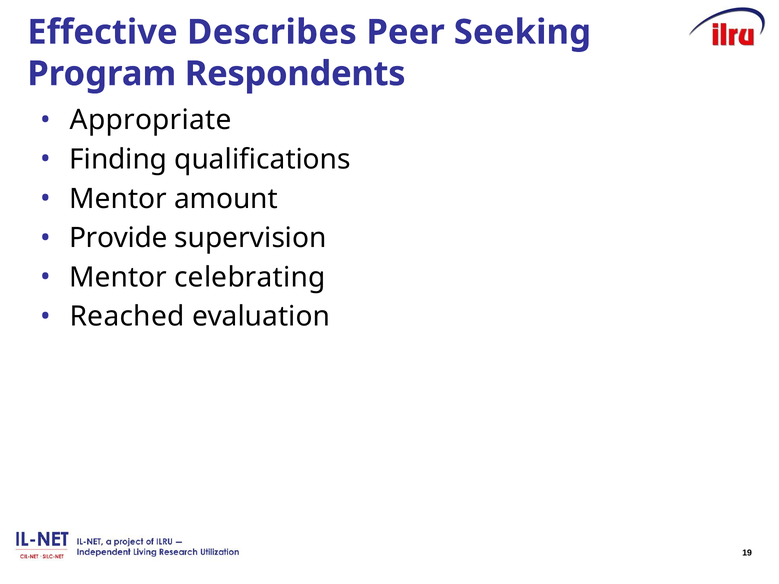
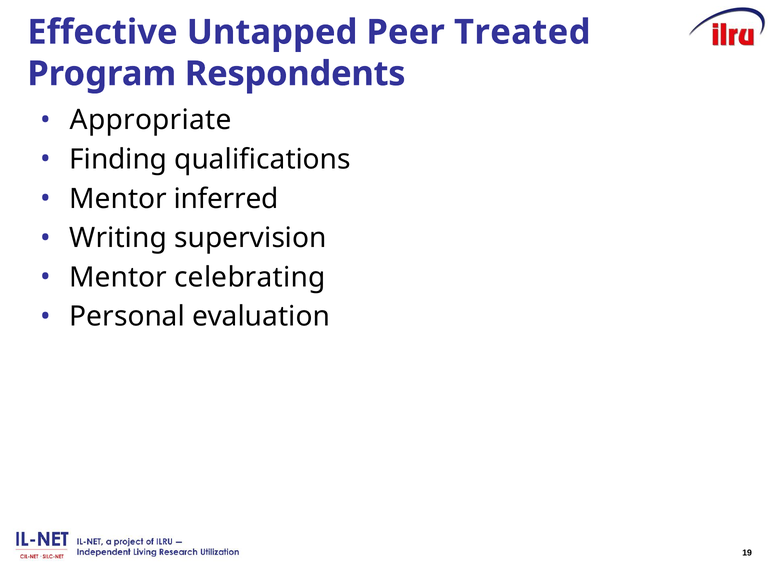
Describes: Describes -> Untapped
Seeking: Seeking -> Treated
amount: amount -> inferred
Provide: Provide -> Writing
Reached: Reached -> Personal
